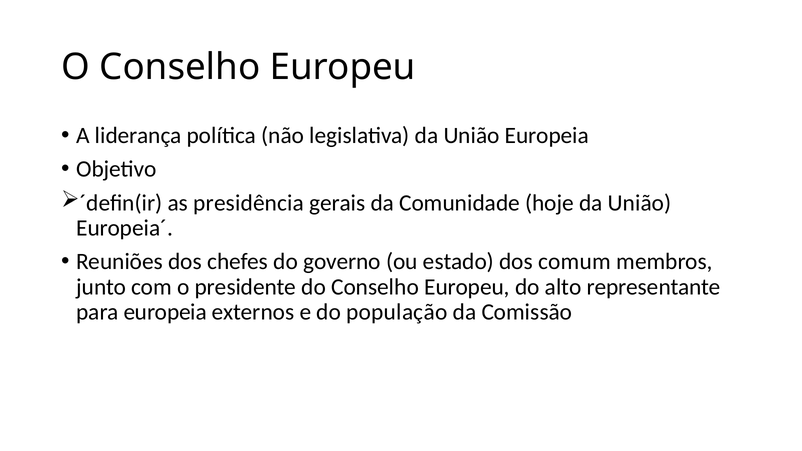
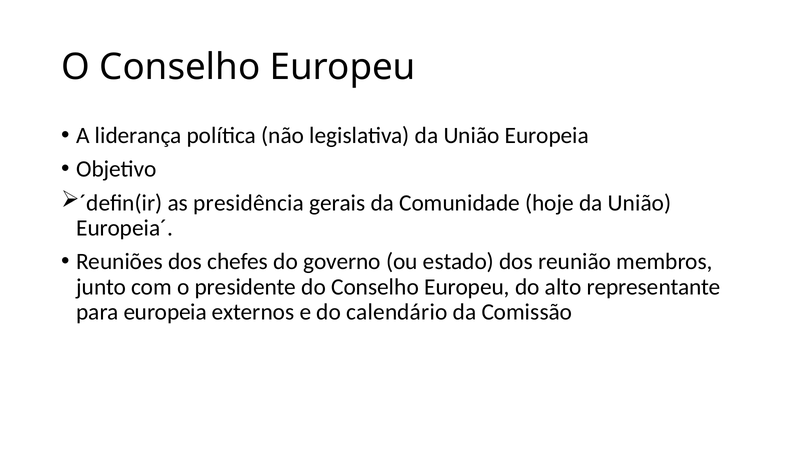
comum: comum -> reunião
população: população -> calendário
